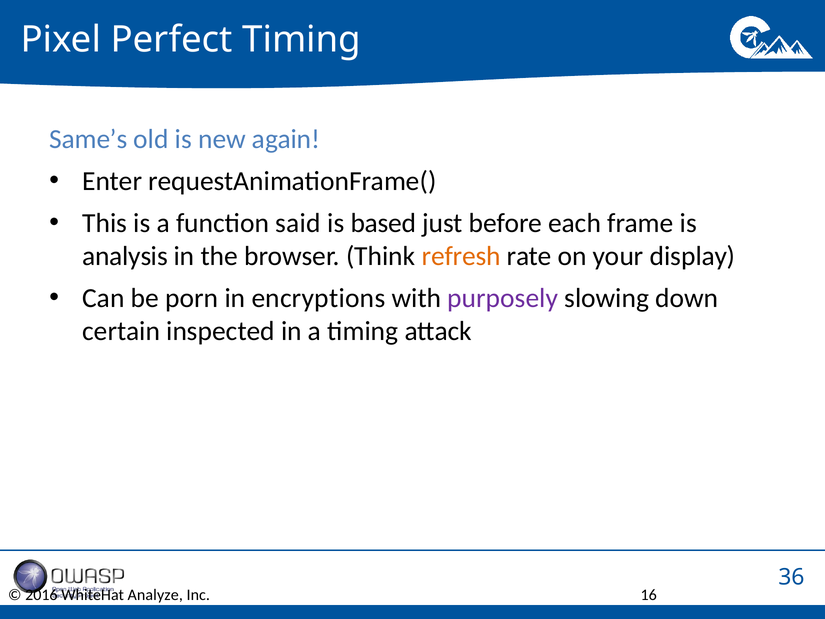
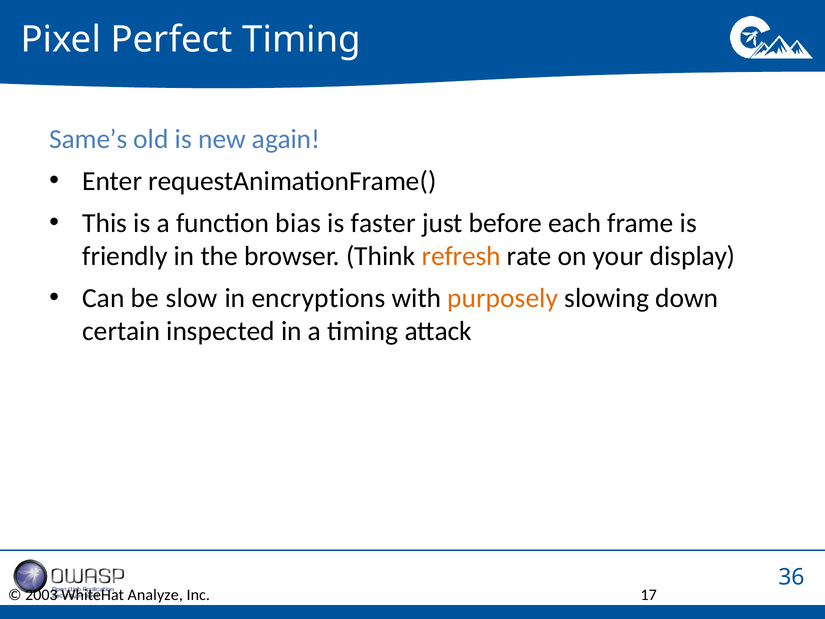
said: said -> bias
based: based -> faster
analysis: analysis -> friendly
porn: porn -> slow
purposely colour: purple -> orange
2016: 2016 -> 2003
16: 16 -> 17
